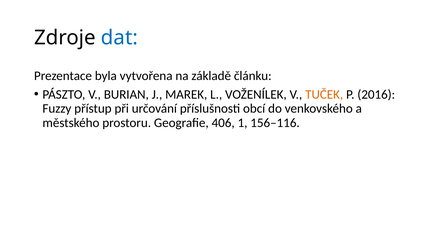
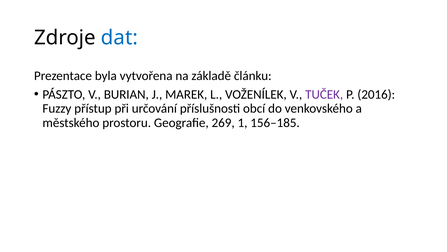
TUČEK colour: orange -> purple
406: 406 -> 269
156–116: 156–116 -> 156–185
